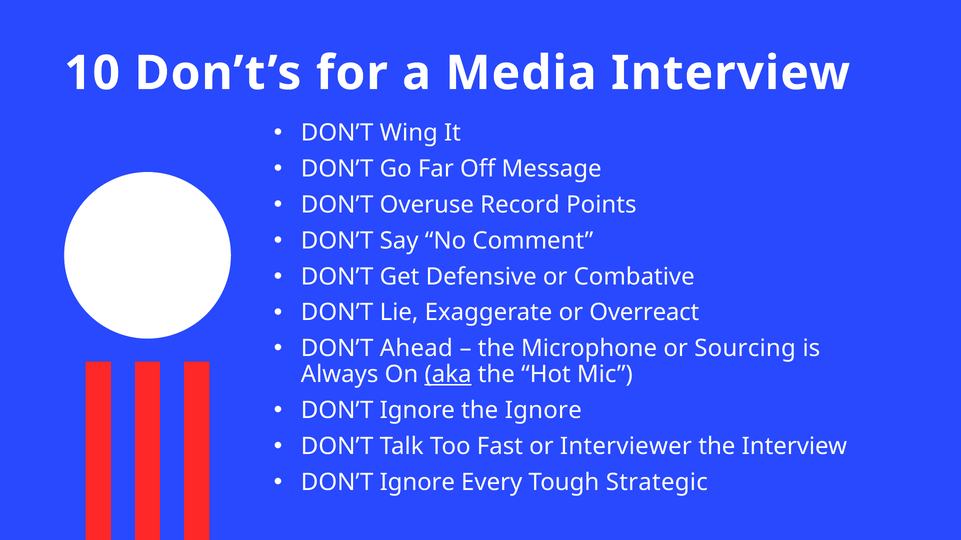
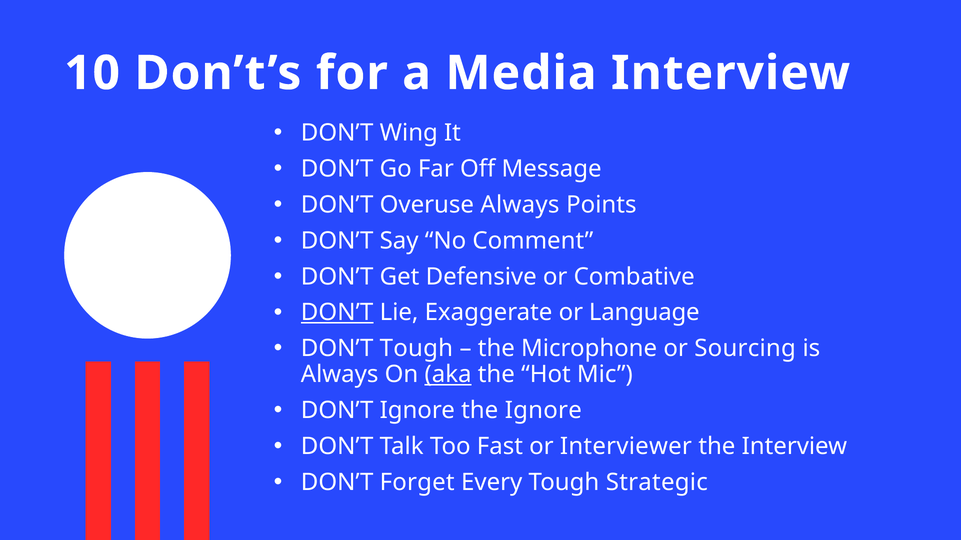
Overuse Record: Record -> Always
DON’T at (337, 313) underline: none -> present
Overreact: Overreact -> Language
DON’T Ahead: Ahead -> Tough
Ignore at (417, 483): Ignore -> Forget
